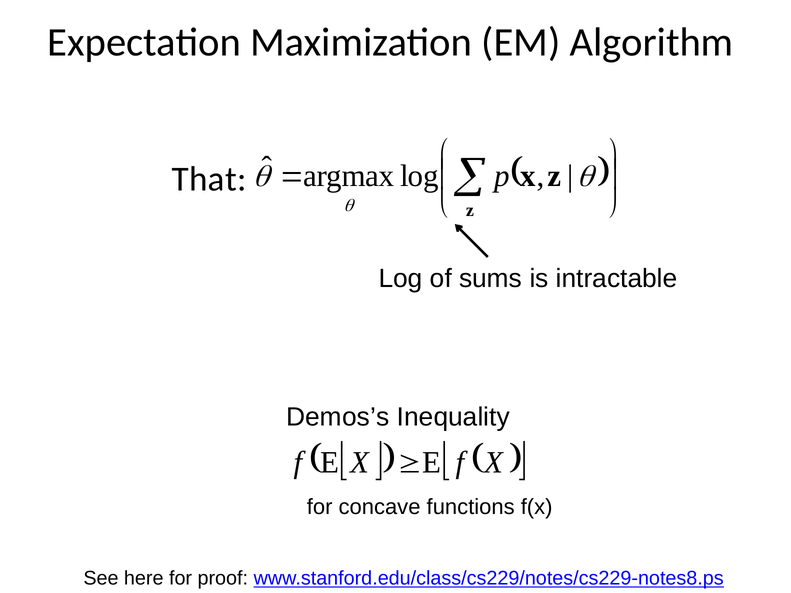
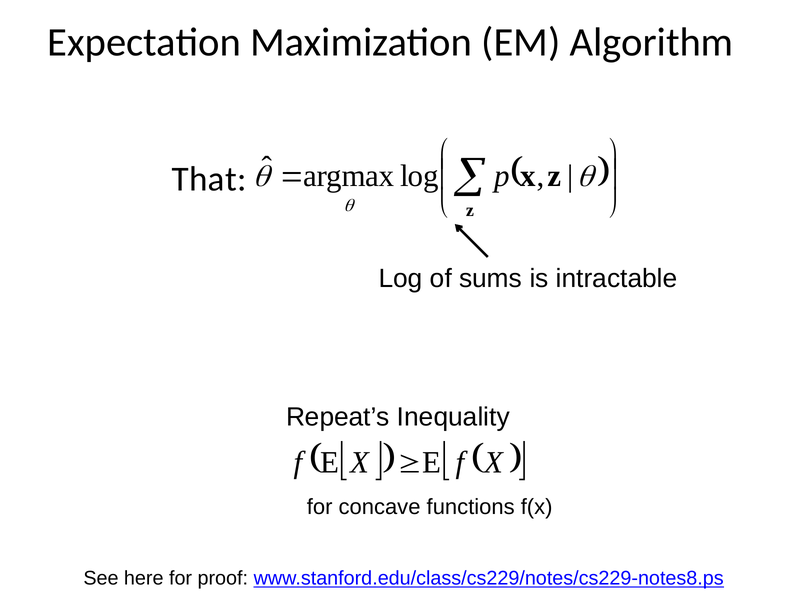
Demos’s: Demos’s -> Repeat’s
